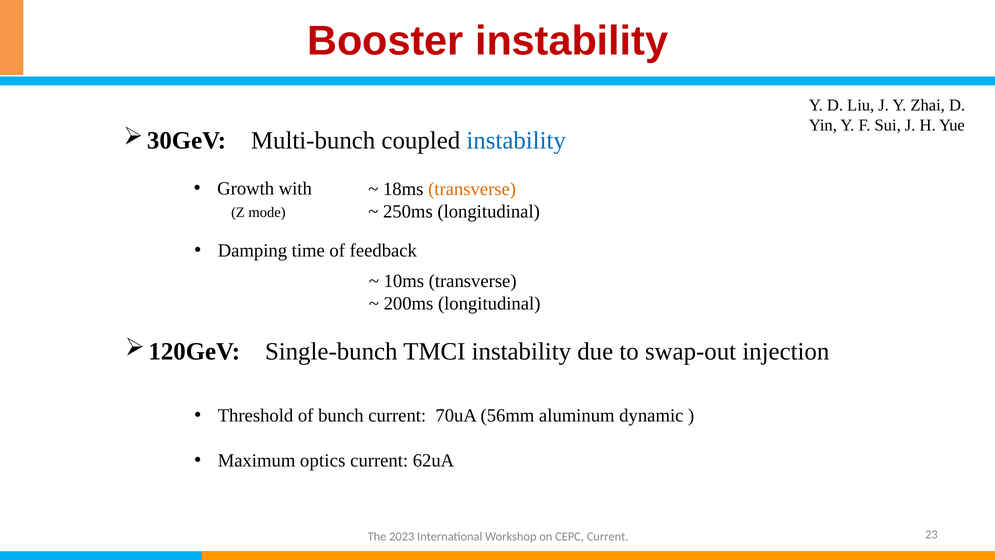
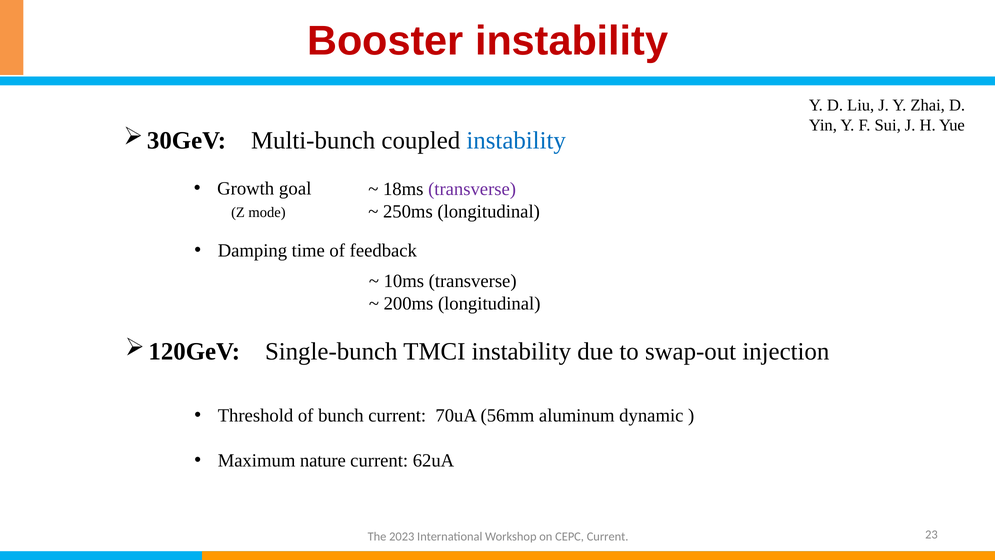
with: with -> goal
transverse at (472, 189) colour: orange -> purple
optics: optics -> nature
